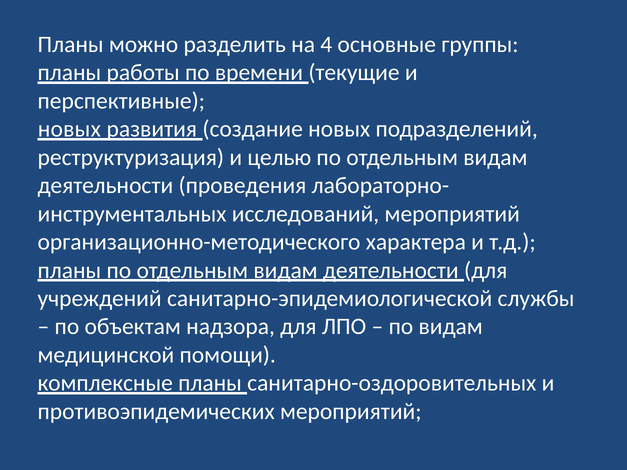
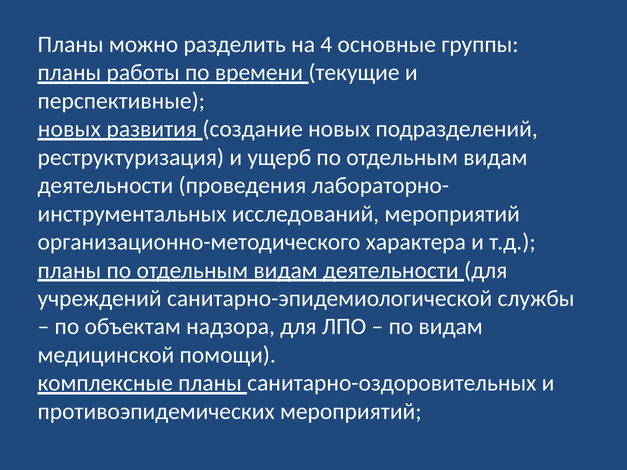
целью: целью -> ущерб
